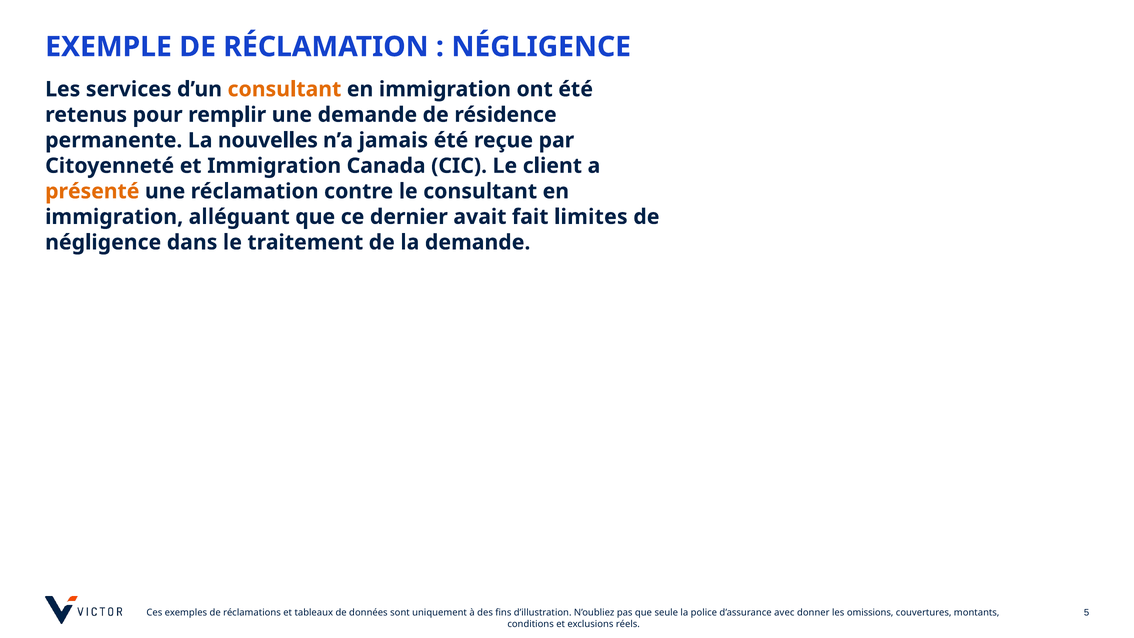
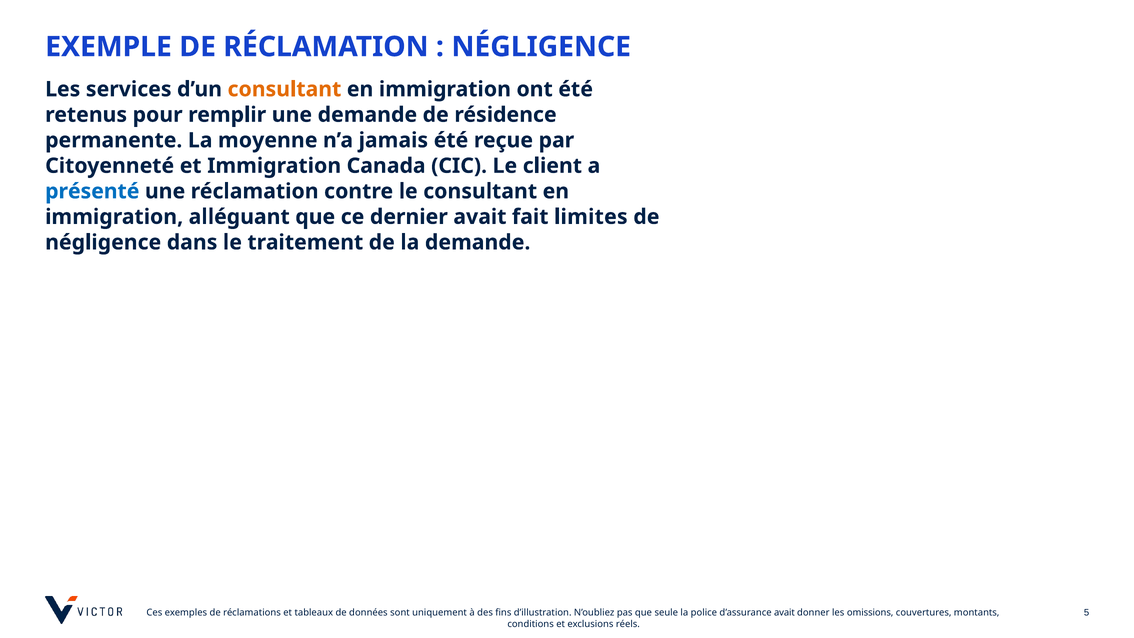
nouvelles: nouvelles -> moyenne
présenté colour: orange -> blue
d’assurance avec: avec -> avait
